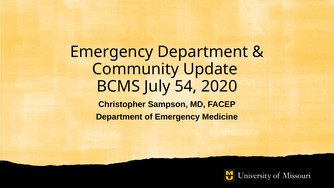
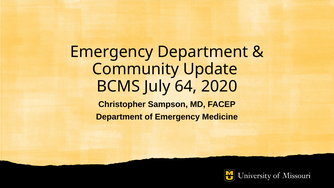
54: 54 -> 64
